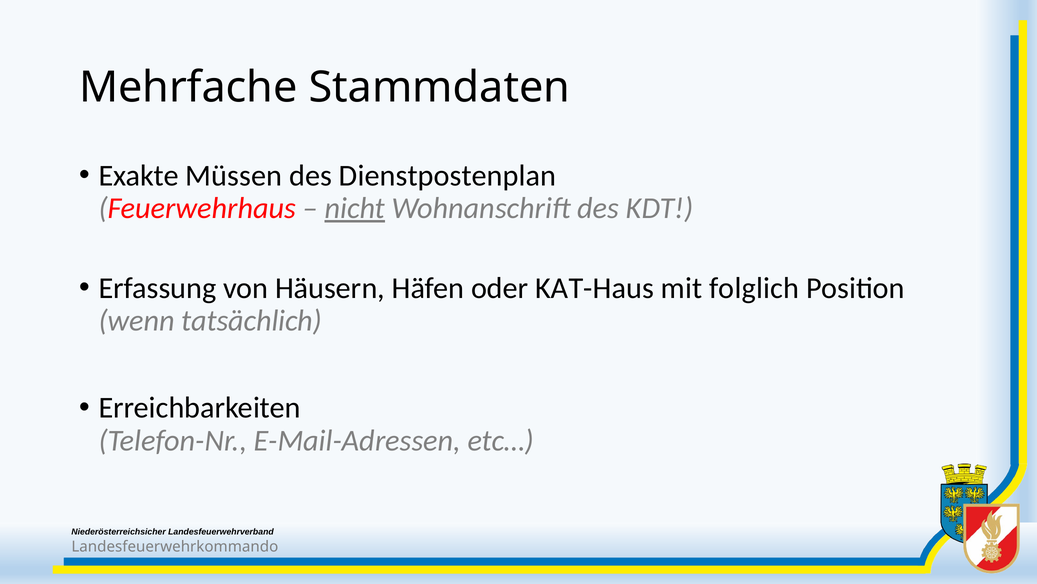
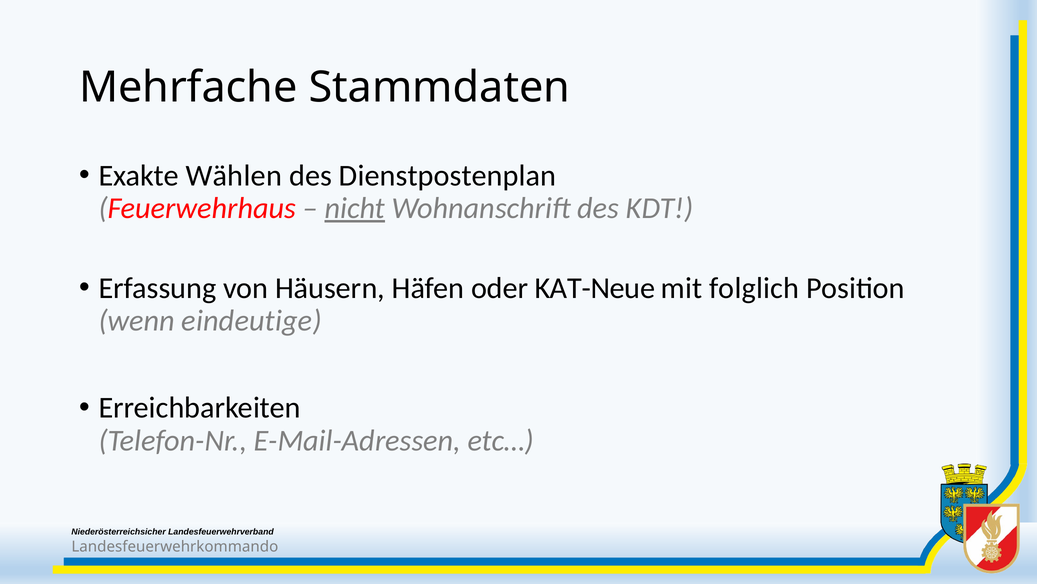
Müssen: Müssen -> Wählen
KAT-Haus: KAT-Haus -> KAT-Neue
tatsächlich: tatsächlich -> eindeutige
